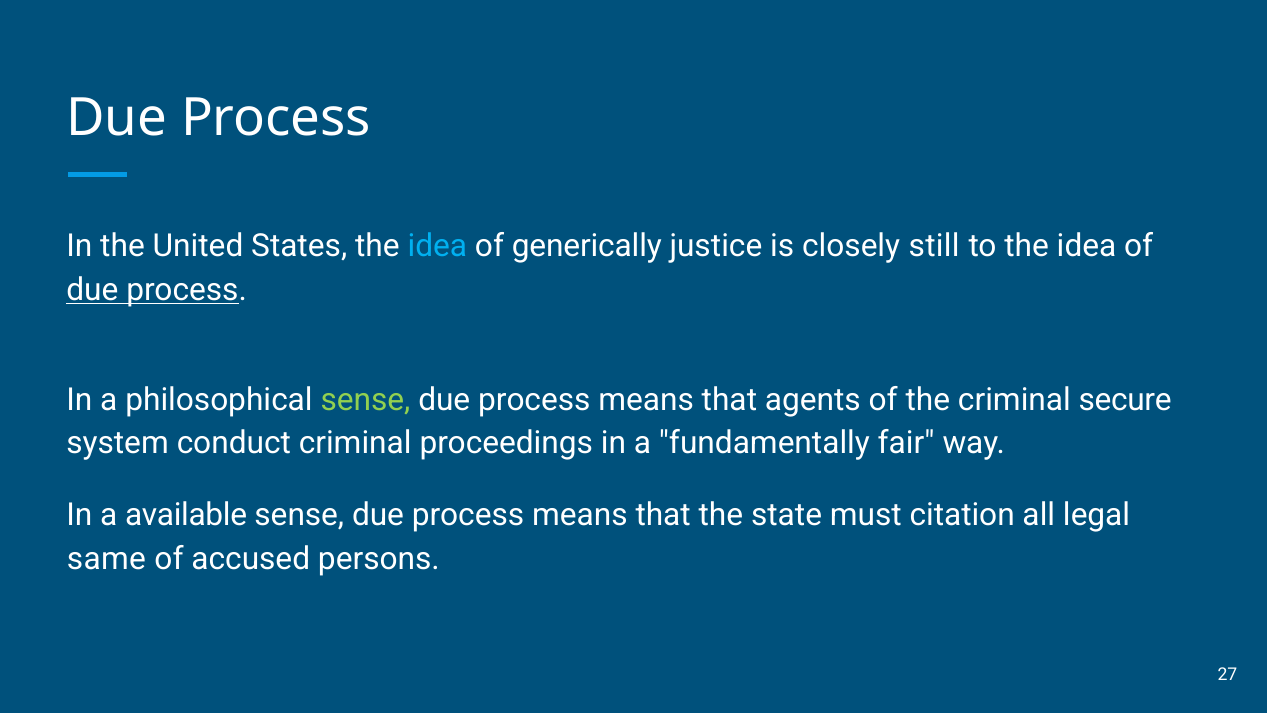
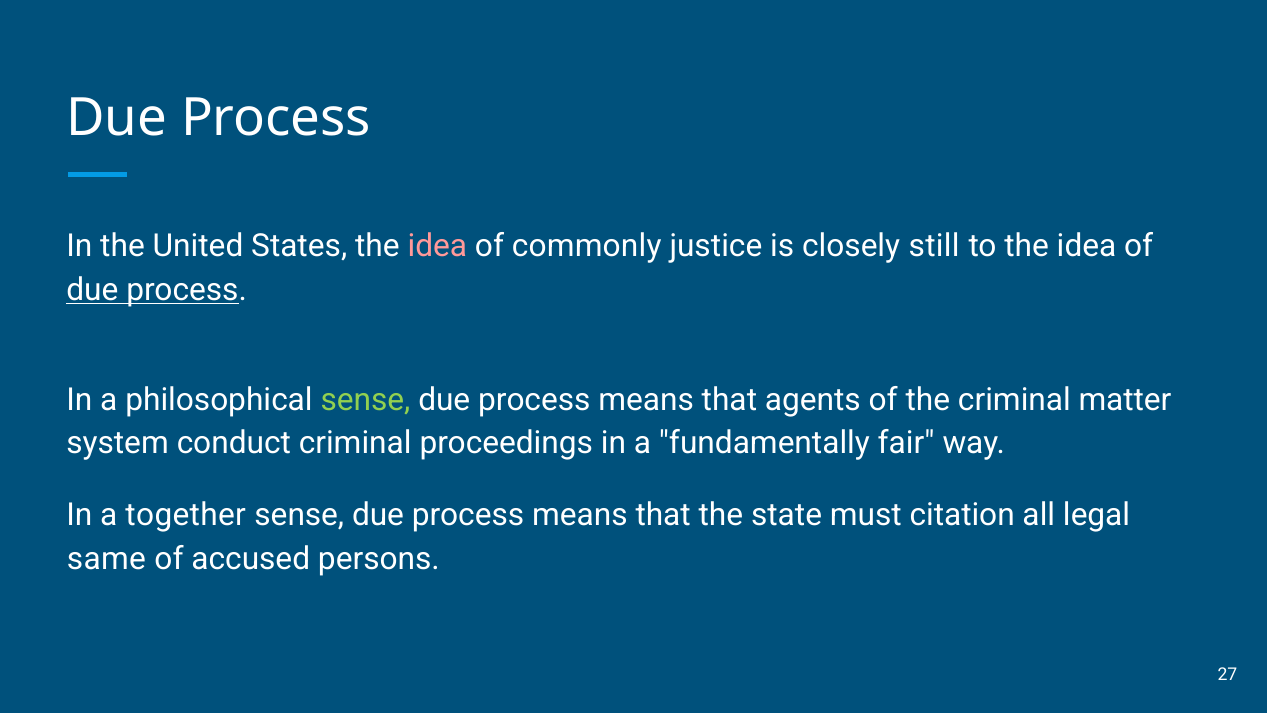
idea at (437, 246) colour: light blue -> pink
generically: generically -> commonly
secure: secure -> matter
available: available -> together
